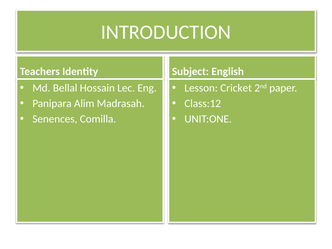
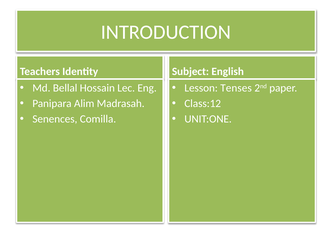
Cricket: Cricket -> Tenses
